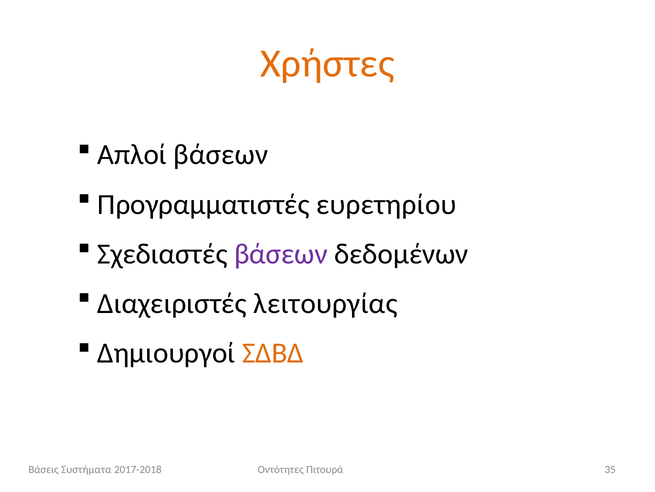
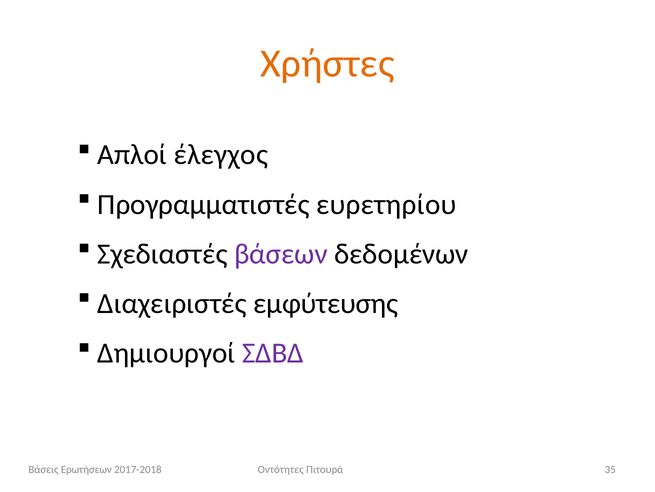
Απλοί βάσεων: βάσεων -> έλεγχος
λειτουργίας: λειτουργίας -> εμφύτευσης
ΣΔΒΔ colour: orange -> purple
Συστήματα: Συστήματα -> Ερωτήσεων
